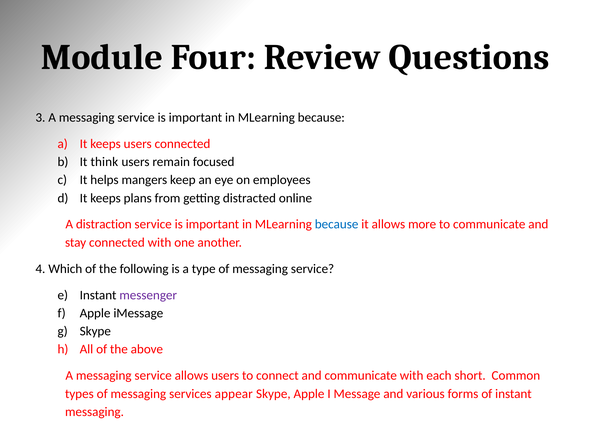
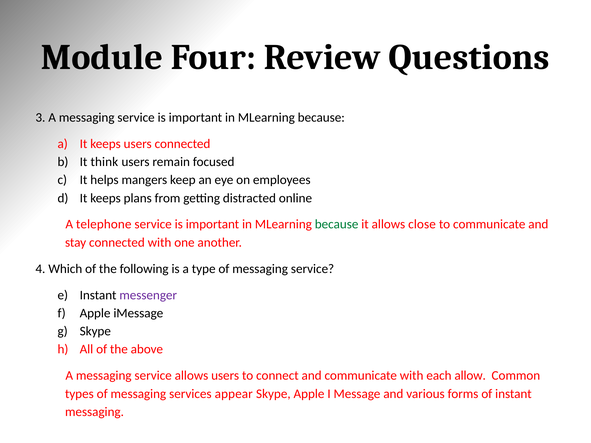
distraction: distraction -> telephone
because at (337, 224) colour: blue -> green
more: more -> close
short: short -> allow
